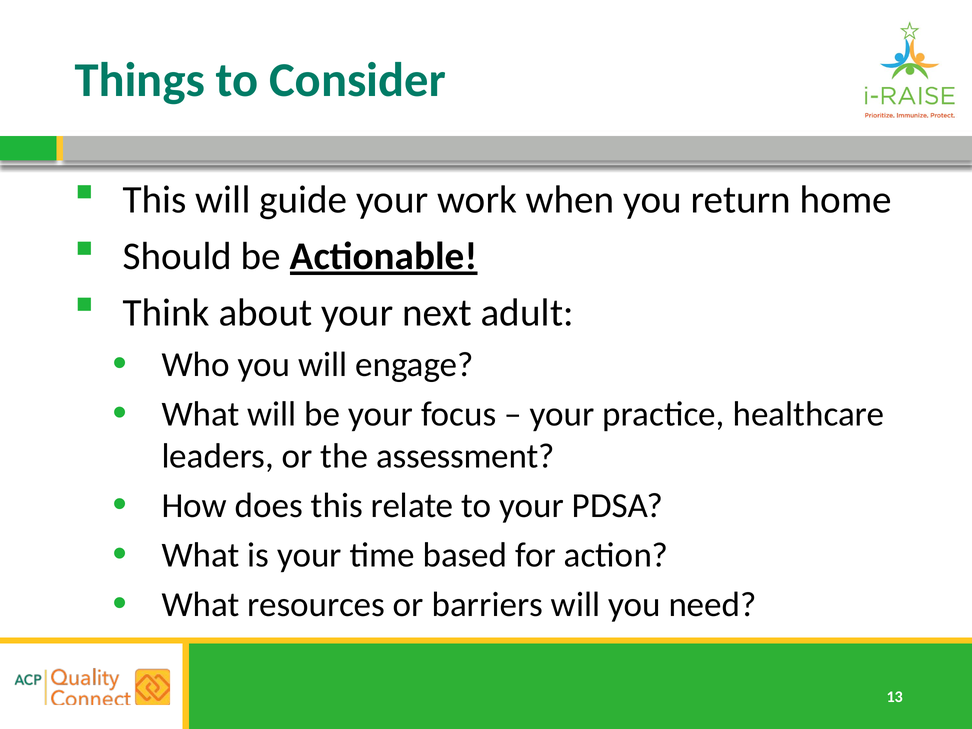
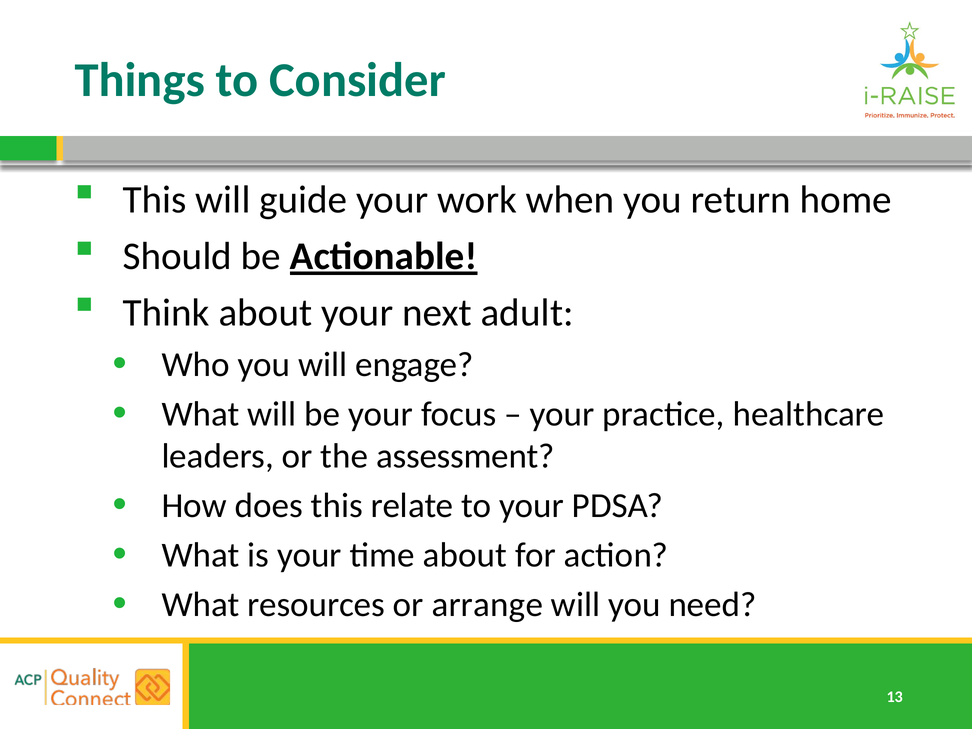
time based: based -> about
barriers: barriers -> arrange
